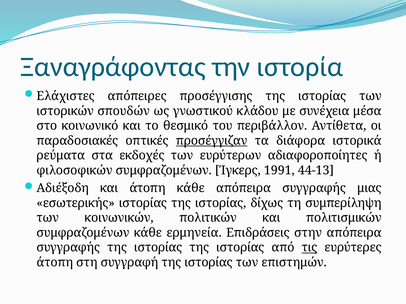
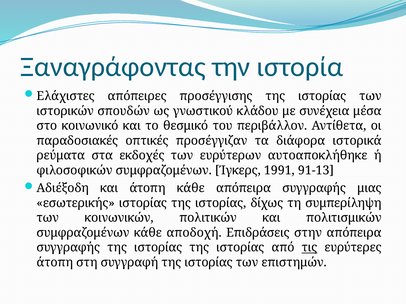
προσέγγιζαν underline: present -> none
αδιαφοροποίητες: αδιαφοροποίητες -> αυτοαποκλήθηκε
44-13: 44-13 -> 91-13
ερμηνεία: ερμηνεία -> αποδοχή
